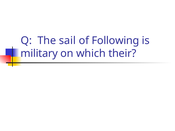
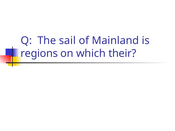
Following: Following -> Mainland
military: military -> regions
